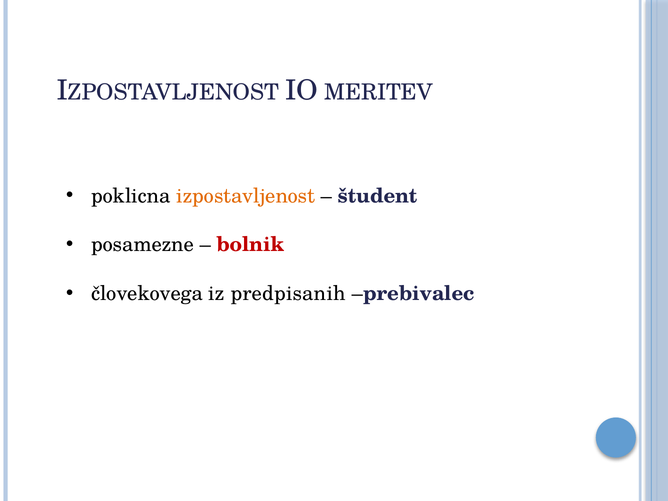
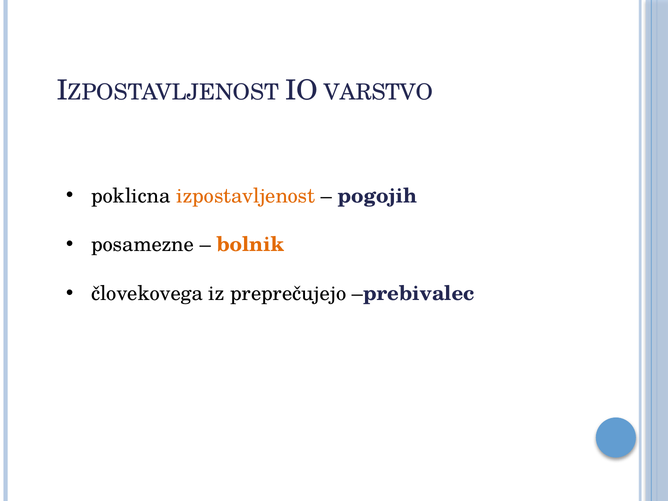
MERITEV: MERITEV -> VARSTVO
študent: študent -> pogojih
bolnik colour: red -> orange
predpisanih: predpisanih -> preprečujejo
